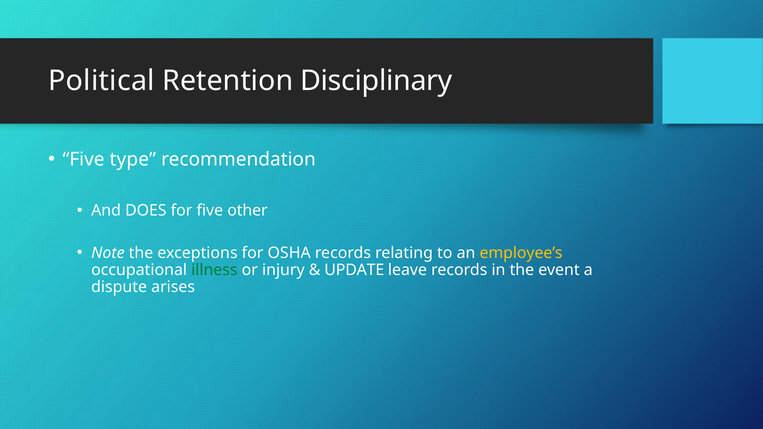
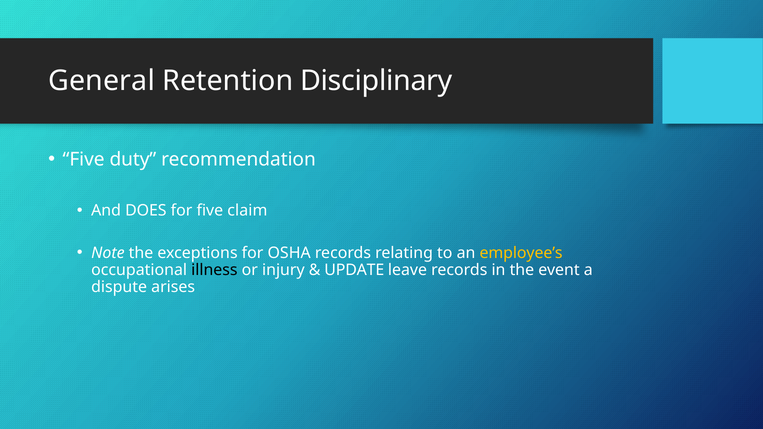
Political: Political -> General
type: type -> duty
other: other -> claim
illness colour: green -> black
